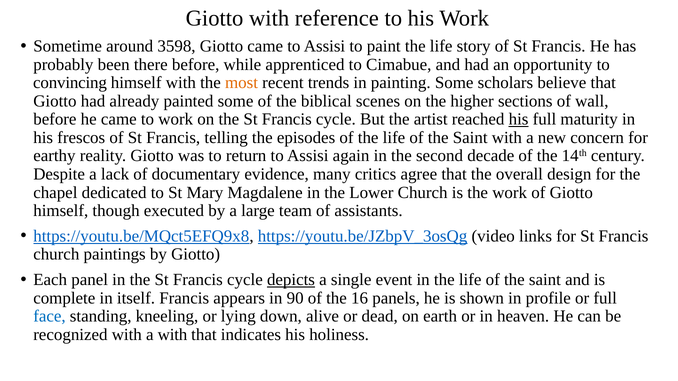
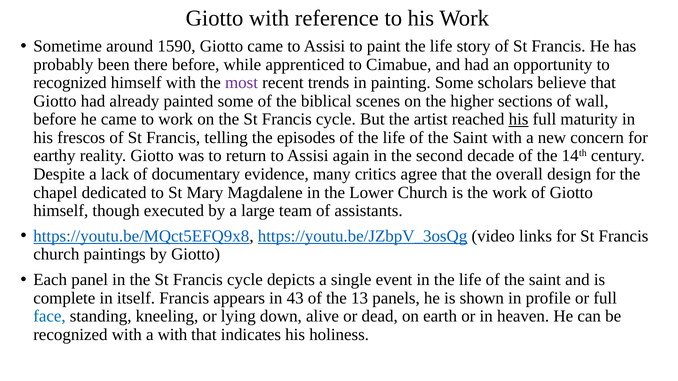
3598: 3598 -> 1590
convincing at (70, 83): convincing -> recognized
most colour: orange -> purple
depicts underline: present -> none
90: 90 -> 43
16: 16 -> 13
